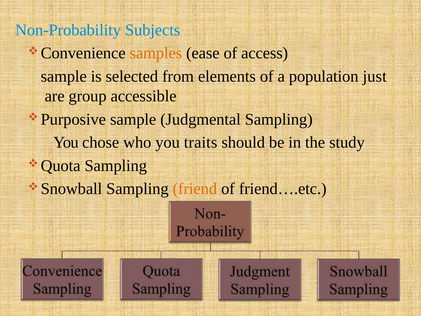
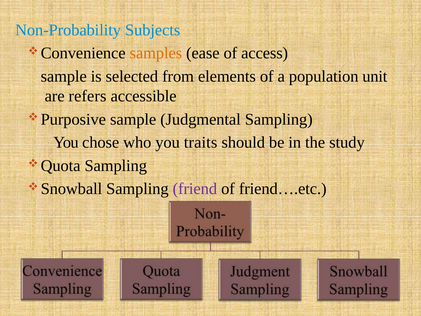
just: just -> unit
group: group -> refers
friend colour: orange -> purple
